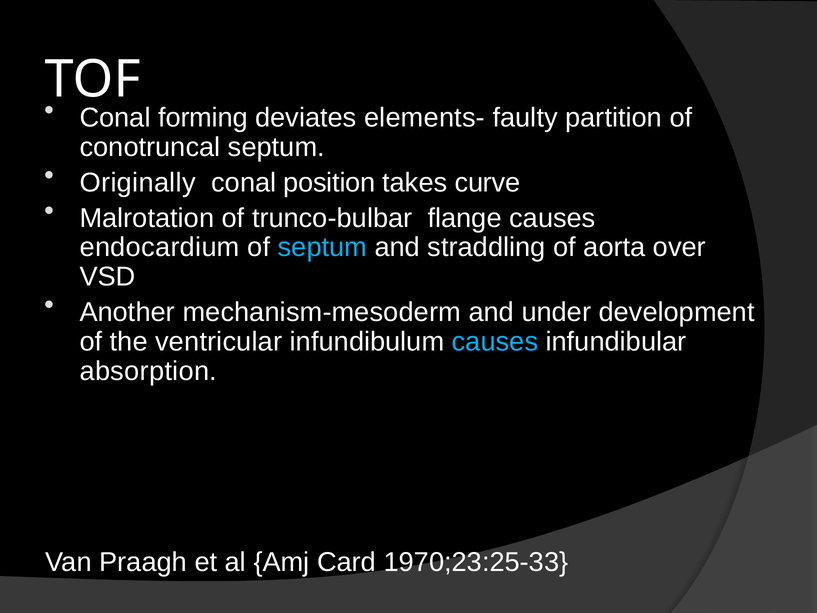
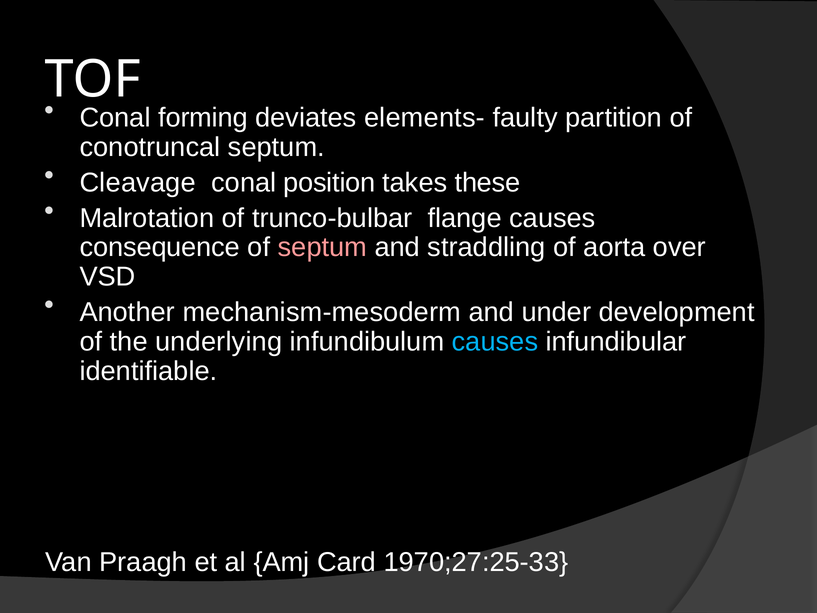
Originally: Originally -> Cleavage
curve: curve -> these
endocardium: endocardium -> consequence
septum at (322, 247) colour: light blue -> pink
ventricular: ventricular -> underlying
absorption: absorption -> identifiable
1970;23:25-33: 1970;23:25-33 -> 1970;27:25-33
